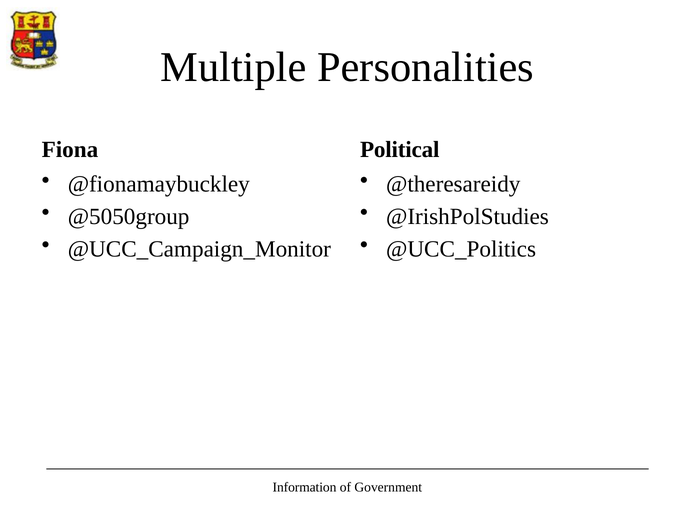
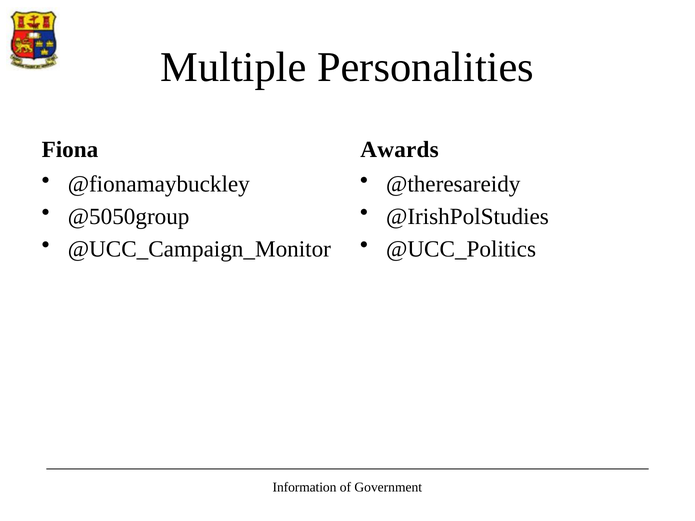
Political: Political -> Awards
